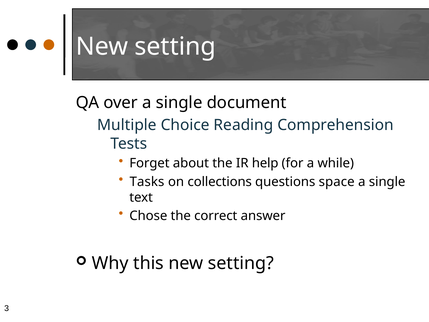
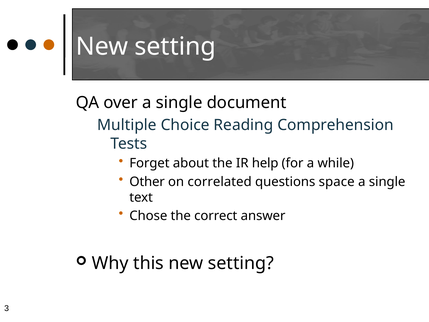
Tasks: Tasks -> Other
collections: collections -> correlated
